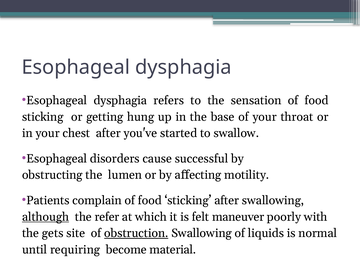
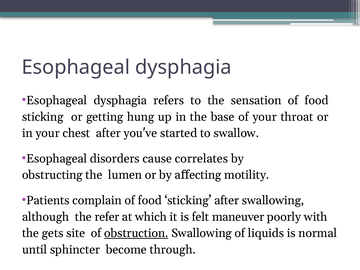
successful: successful -> correlates
although underline: present -> none
requiring: requiring -> sphincter
material: material -> through
